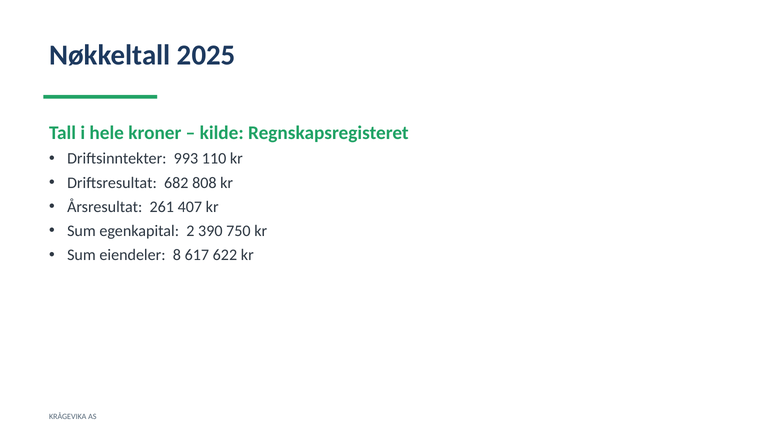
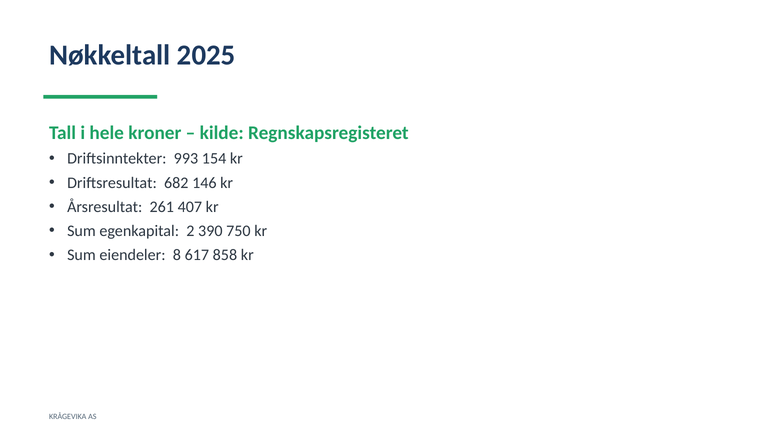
110: 110 -> 154
808: 808 -> 146
622: 622 -> 858
